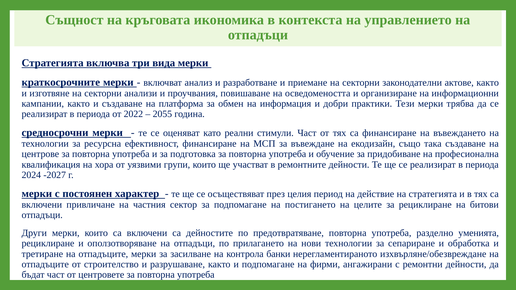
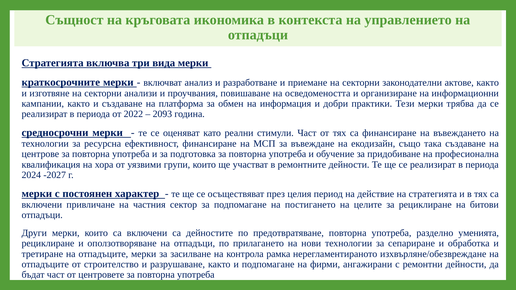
2055: 2055 -> 2093
банки: банки -> рамка
